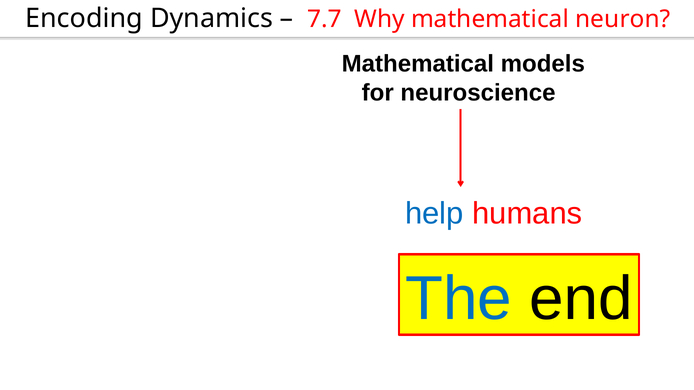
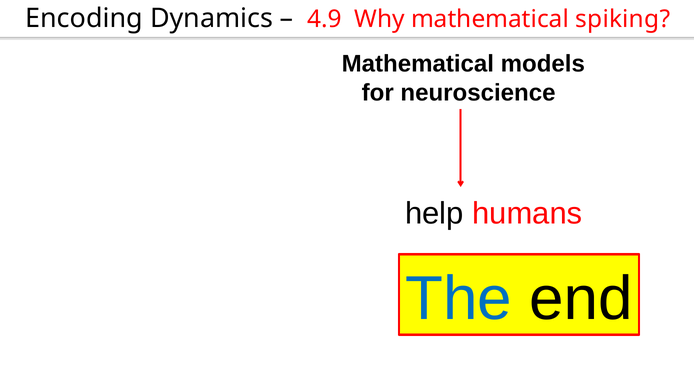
7.7: 7.7 -> 4.9
neuron: neuron -> spiking
help colour: blue -> black
